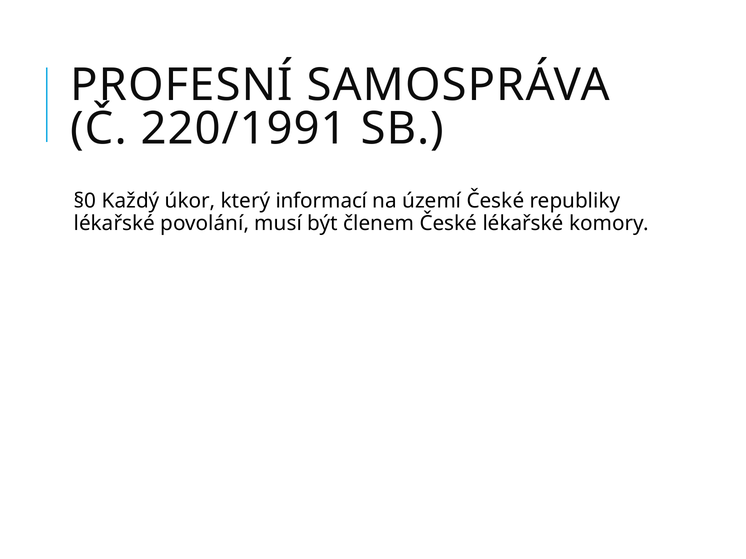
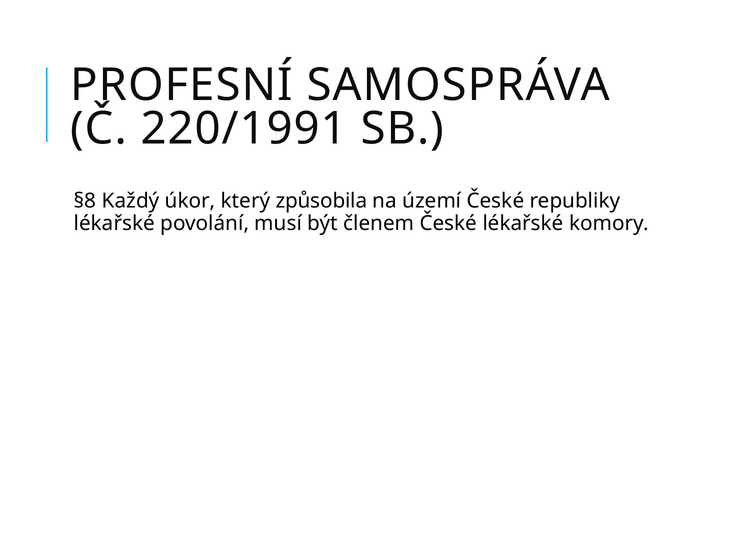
§0: §0 -> §8
informací: informací -> způsobila
